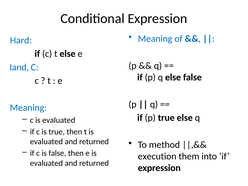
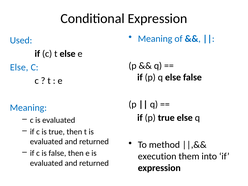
Hard: Hard -> Used
Iand at (19, 67): Iand -> Else
